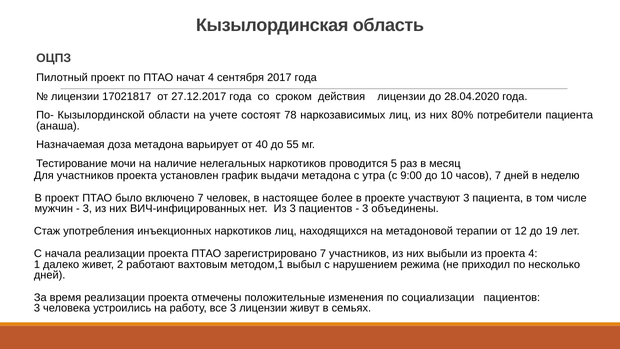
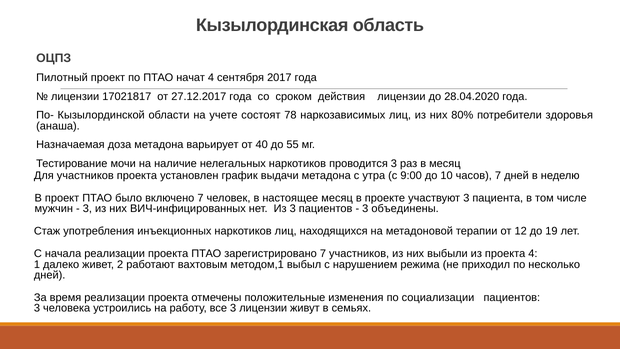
потребители пациента: пациента -> здоровья
проводится 5: 5 -> 3
настоящее более: более -> месяц
